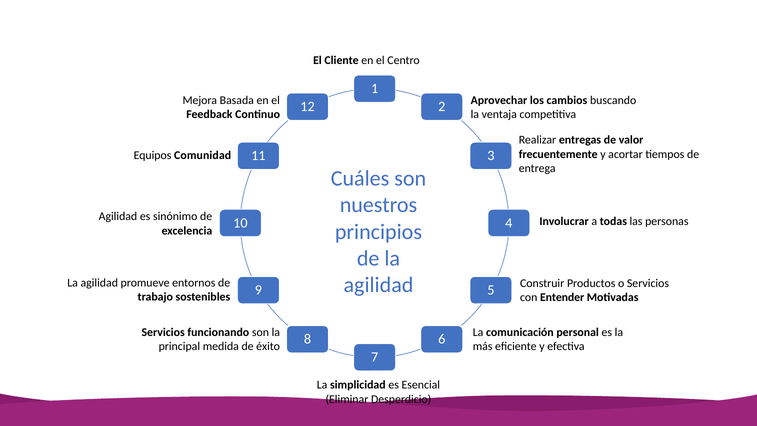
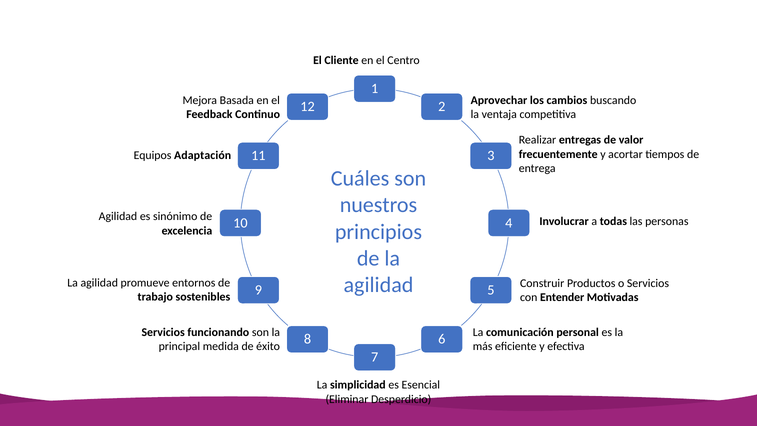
Comunidad: Comunidad -> Adaptación
